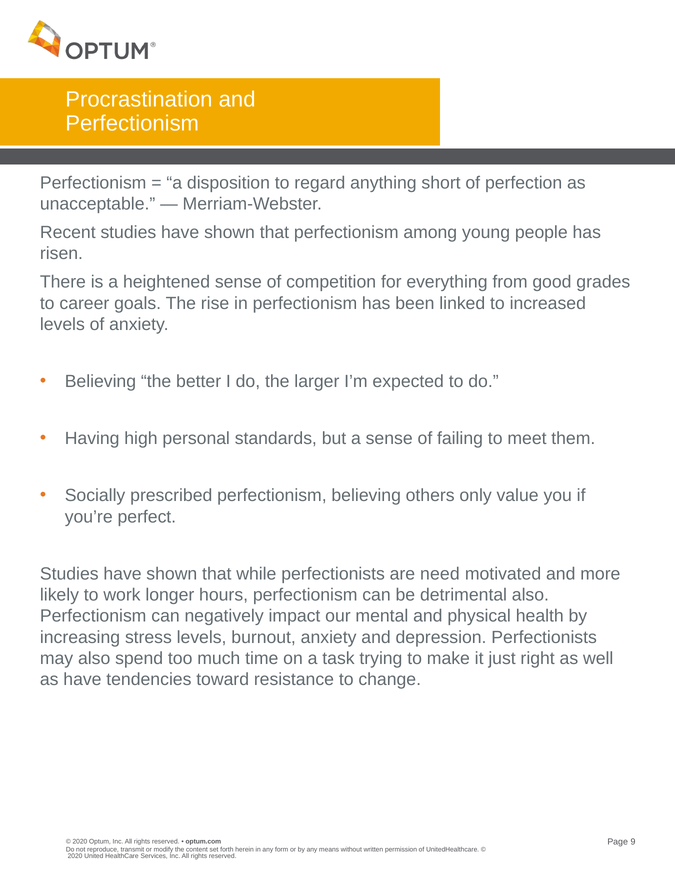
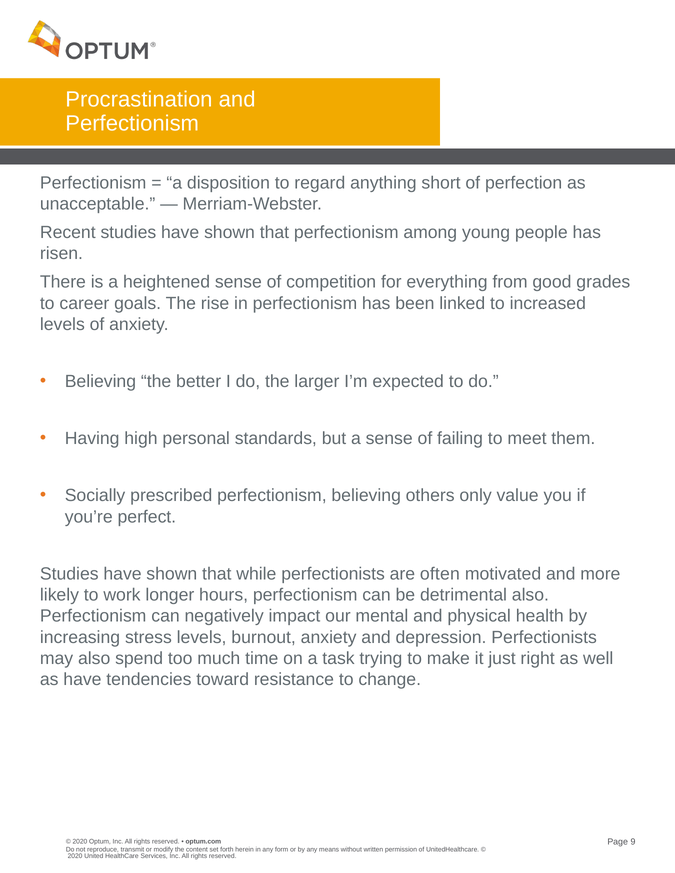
need: need -> often
